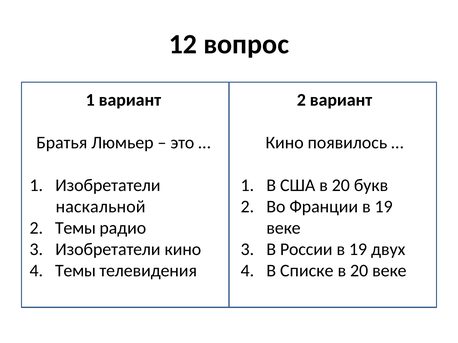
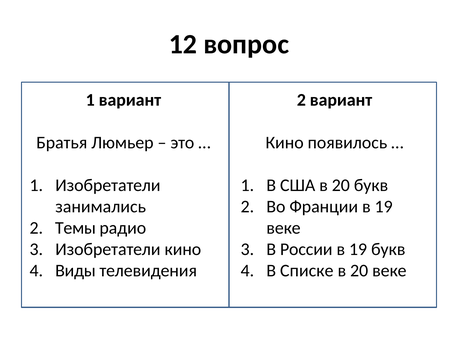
наскальной: наскальной -> занимались
19 двух: двух -> букв
Темы at (75, 271): Темы -> Виды
